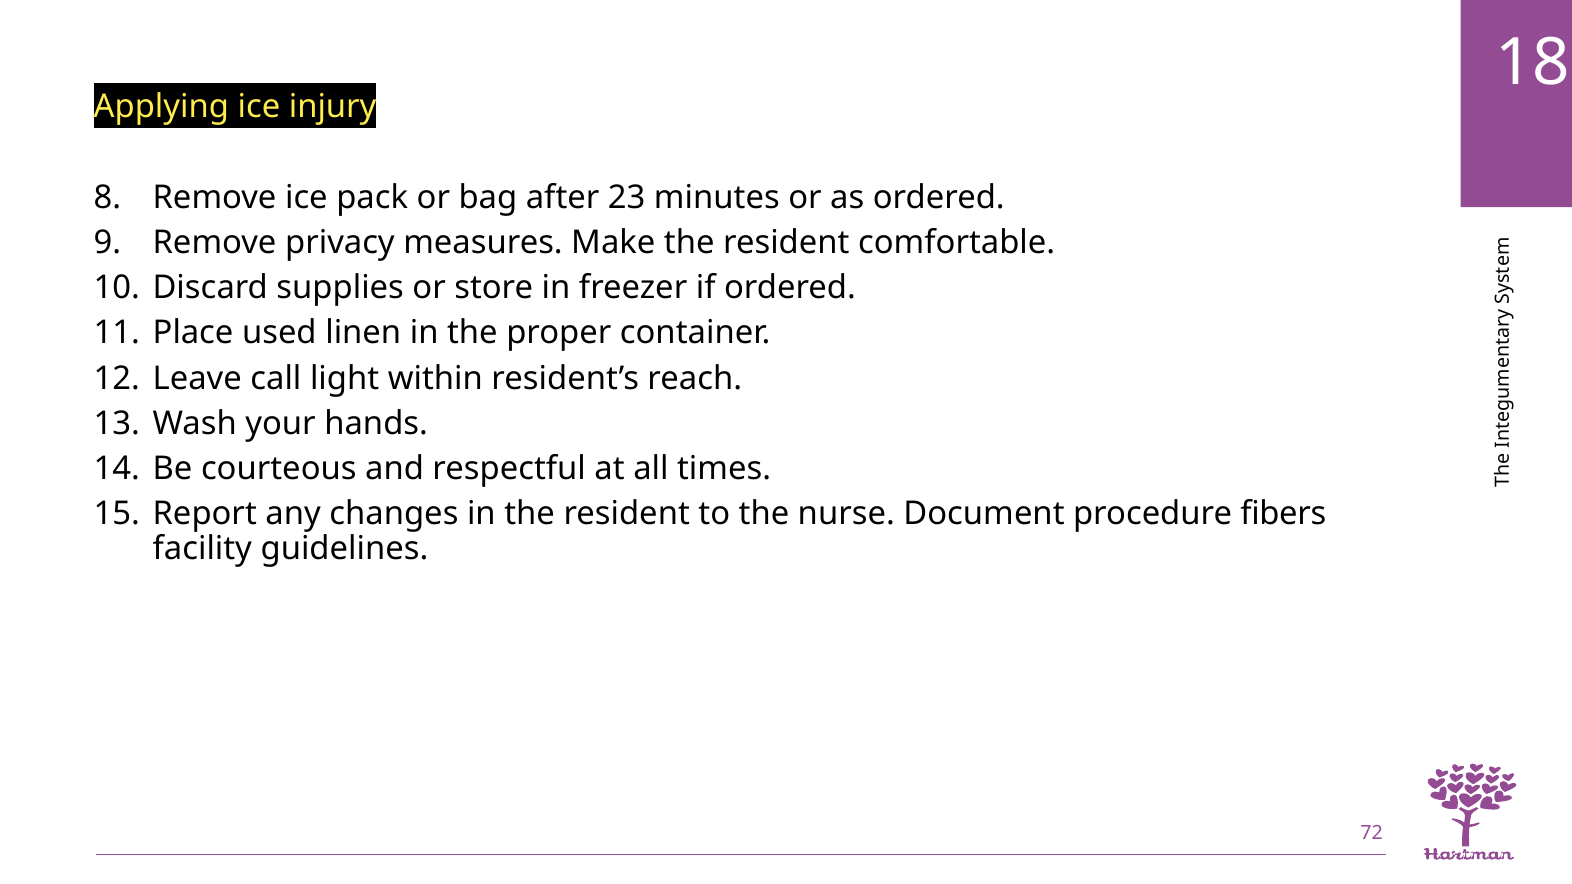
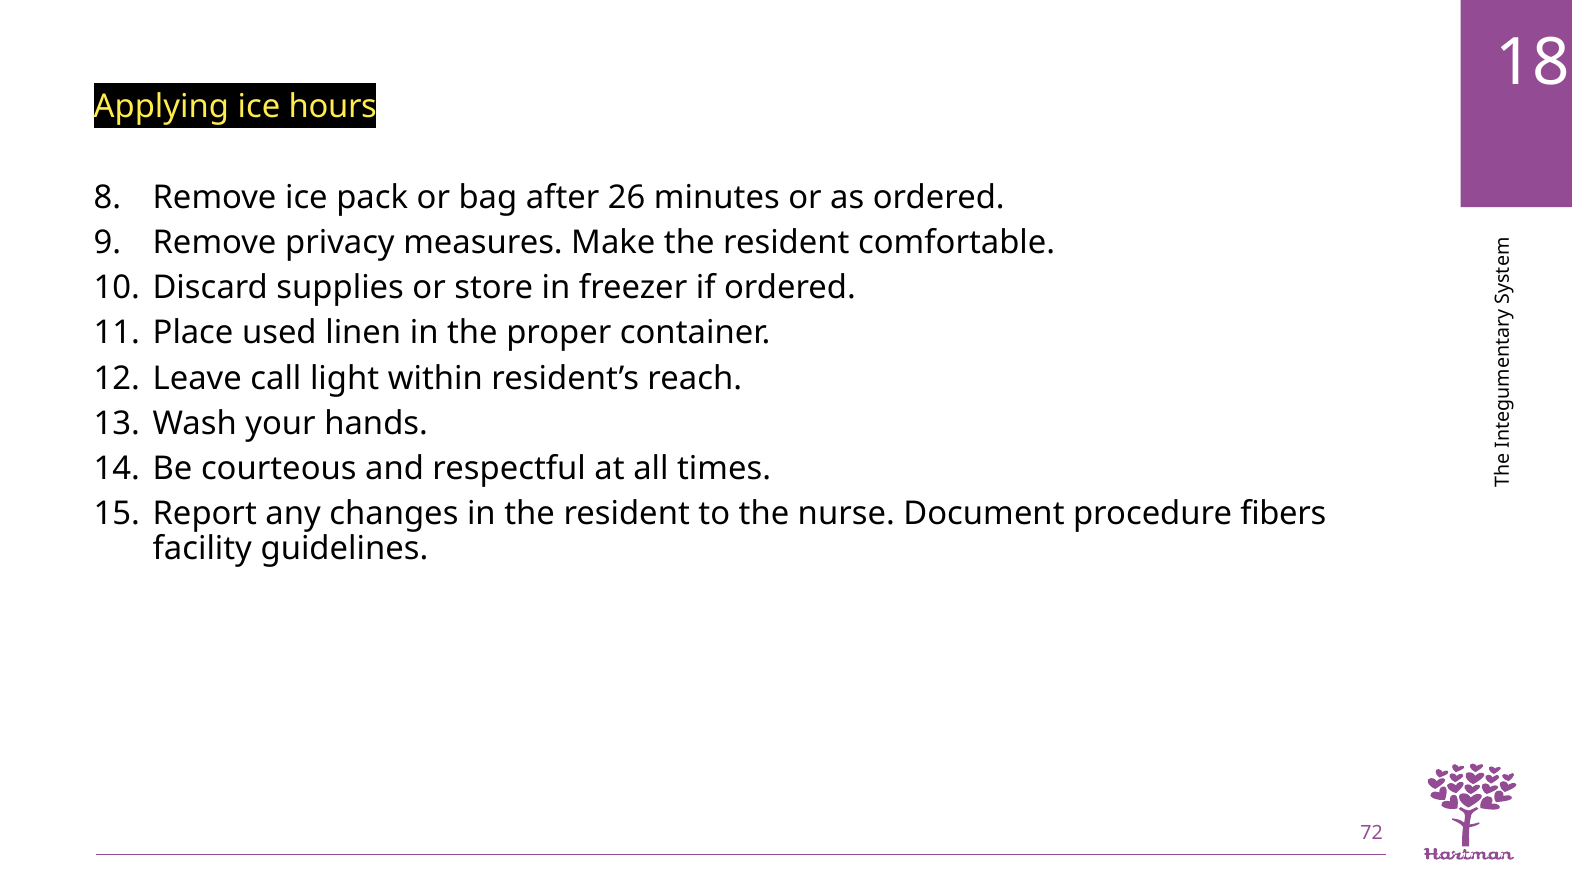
injury: injury -> hours
23: 23 -> 26
